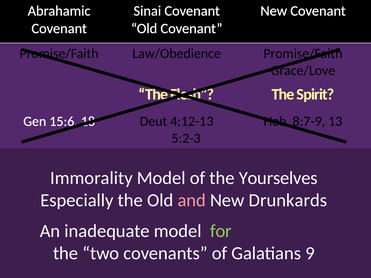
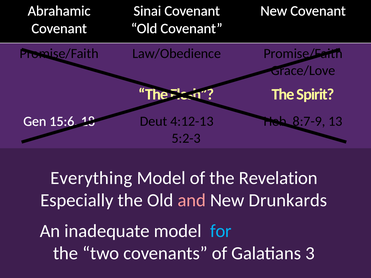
Immorality: Immorality -> Everything
Yourselves: Yourselves -> Revelation
for colour: light green -> light blue
9: 9 -> 3
